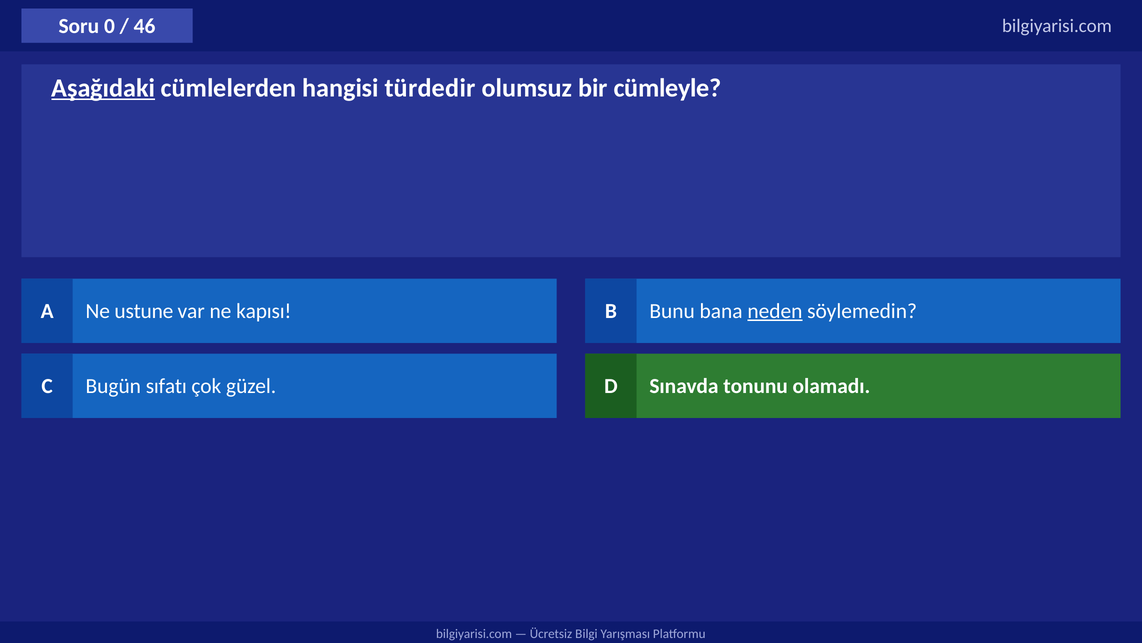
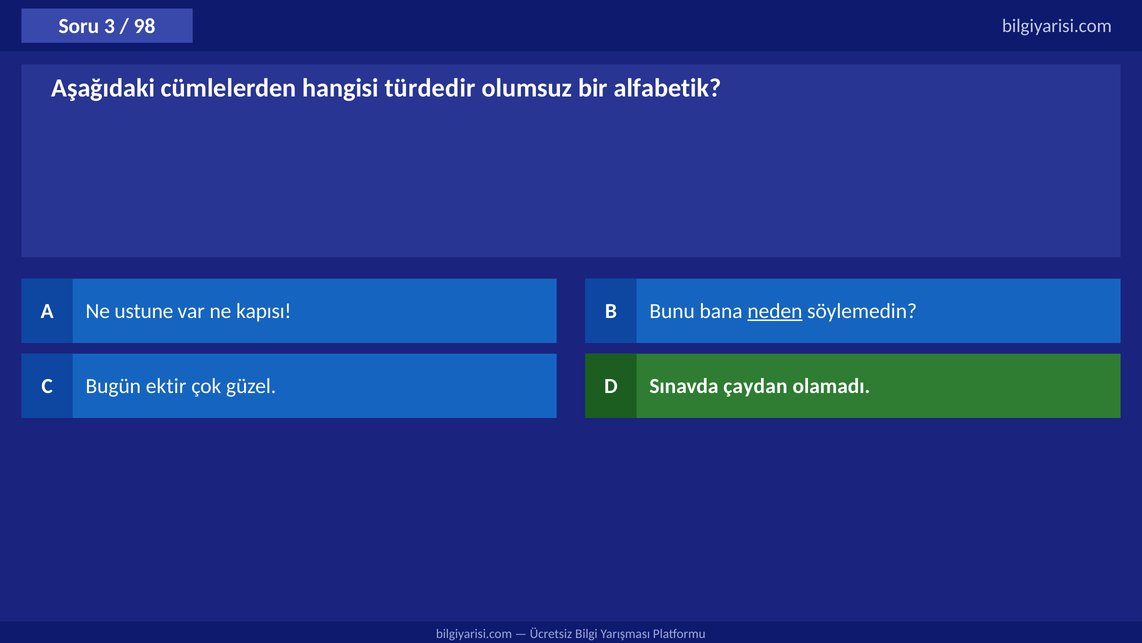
0: 0 -> 3
46: 46 -> 98
Aşağıdaki underline: present -> none
cümleyle: cümleyle -> alfabetik
sıfatı: sıfatı -> ektir
tonunu: tonunu -> çaydan
